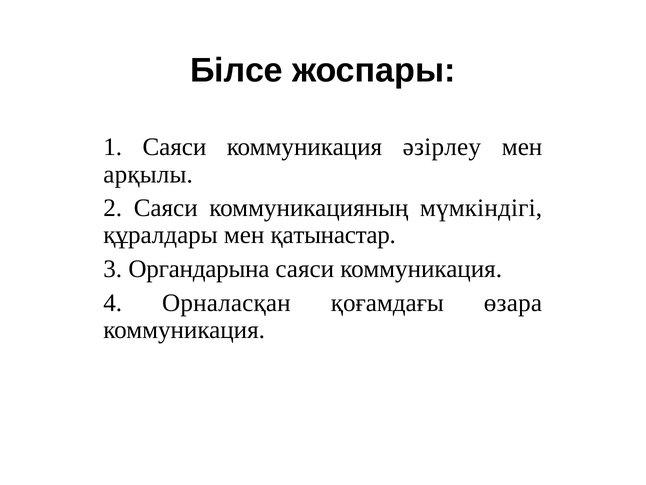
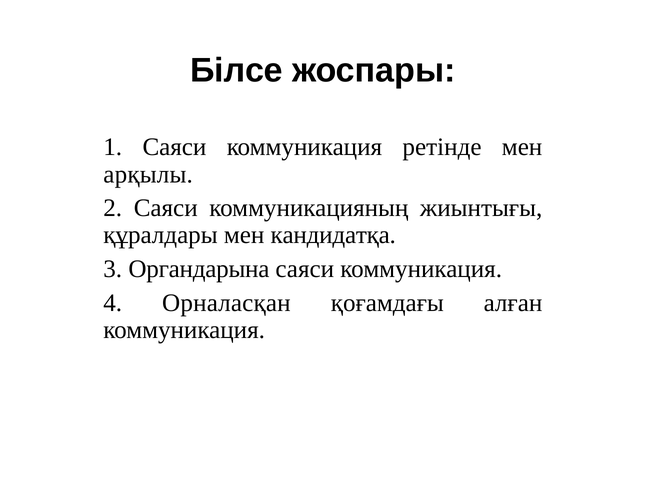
әзірлеу: әзірлеу -> ретінде
мүмкіндігі: мүмкіндігі -> жиынтығы
қатынастар: қатынастар -> кандидатқа
өзара: өзара -> алған
